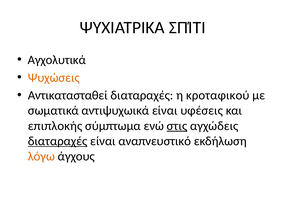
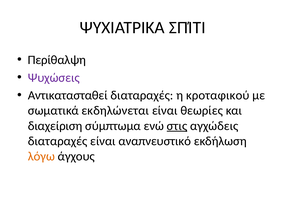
Αγχολυτικά: Αγχολυτικά -> Περίθαλψη
Ψυχώσεις colour: orange -> purple
αντιψυχωικά: αντιψυχωικά -> εκδηλώνεται
υφέσεις: υφέσεις -> θεωρίες
επιπλοκής: επιπλοκής -> διαχείριση
διαταραχές at (58, 141) underline: present -> none
